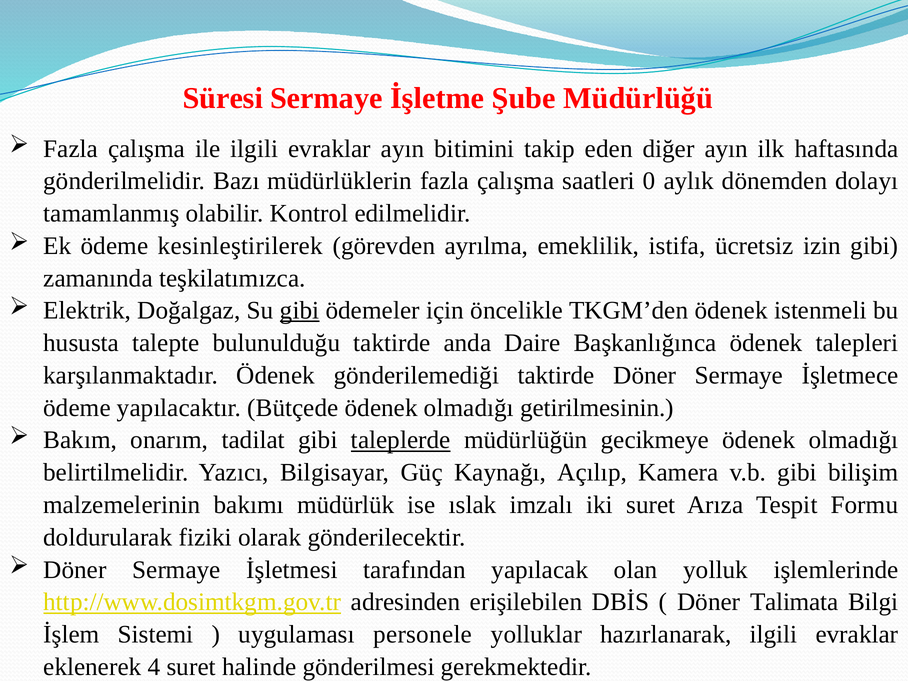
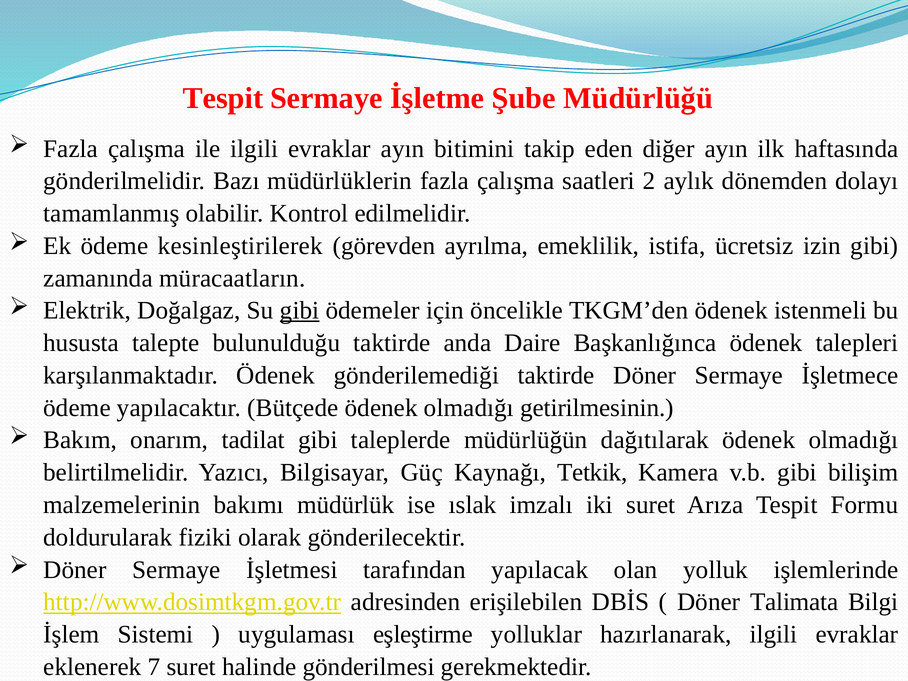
Süresi at (223, 98): Süresi -> Tespit
0: 0 -> 2
teşkilatımızca: teşkilatımızca -> müracaatların
taleplerde underline: present -> none
gecikmeye: gecikmeye -> dağıtılarak
Açılıp: Açılıp -> Tetkik
personele: personele -> eşleştirme
4: 4 -> 7
